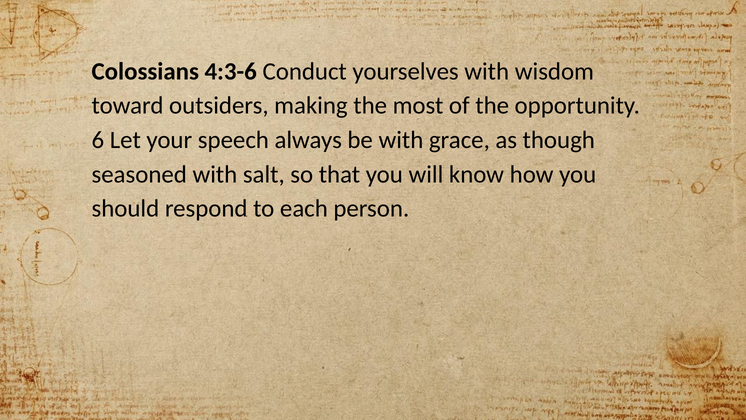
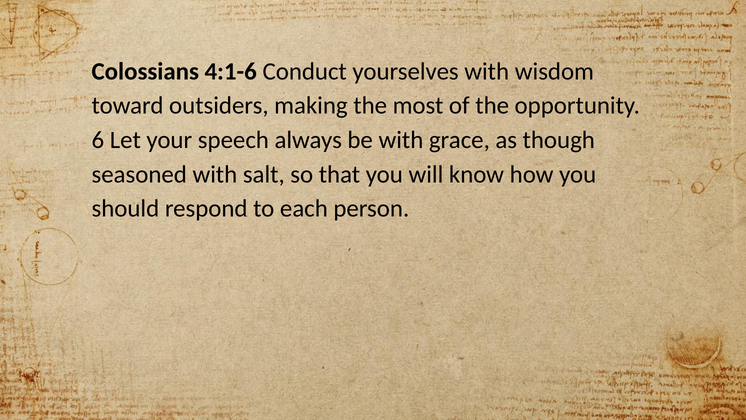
4:3-6: 4:3-6 -> 4:1-6
